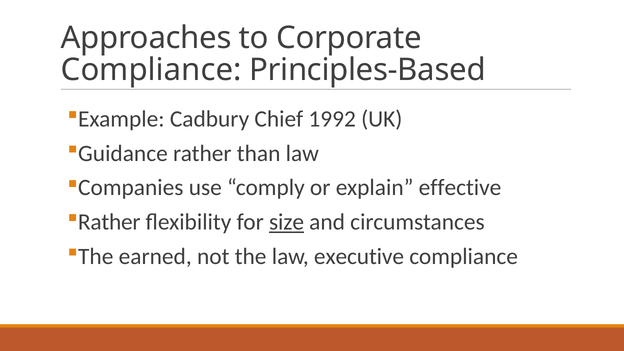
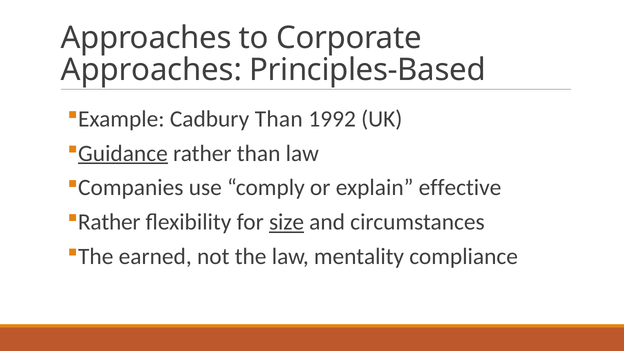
Compliance at (151, 70): Compliance -> Approaches
Cadbury Chief: Chief -> Than
Guidance underline: none -> present
executive: executive -> mentality
